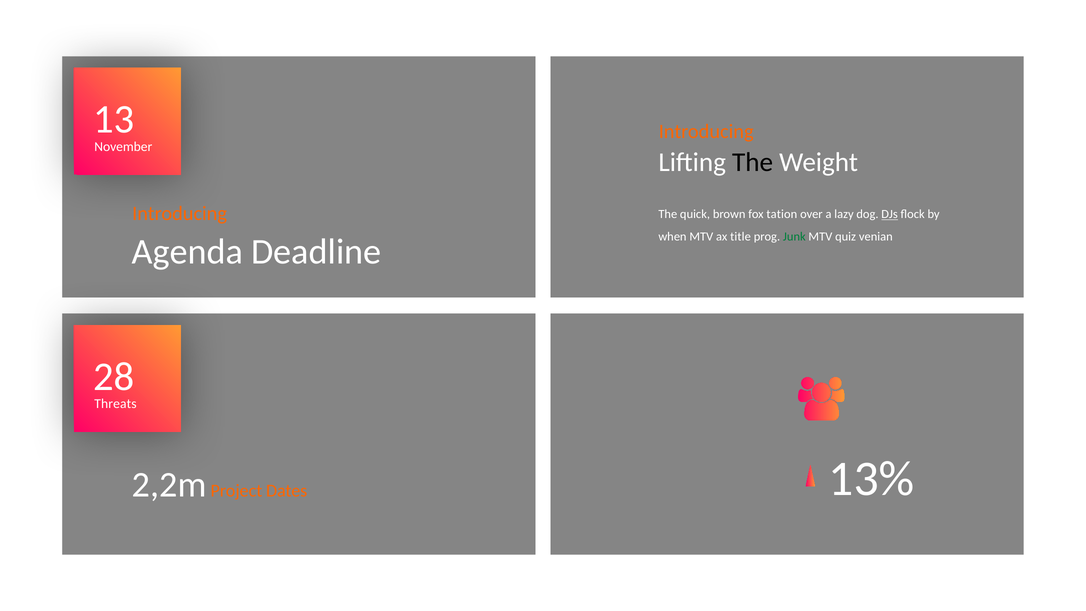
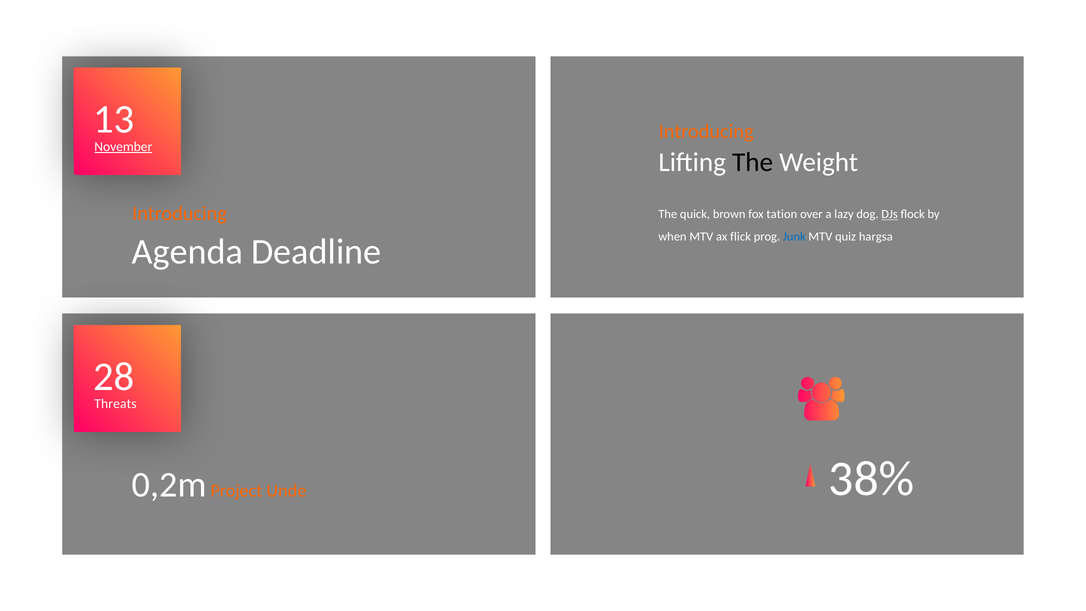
November underline: none -> present
title: title -> flick
Junk colour: green -> blue
venian: venian -> hargsa
13%: 13% -> 38%
2,2m: 2,2m -> 0,2m
Dates: Dates -> Unde
